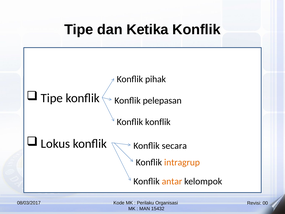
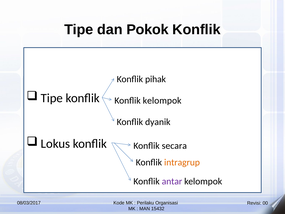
Ketika: Ketika -> Pokok
Konflik pelepasan: pelepasan -> kelompok
konflik at (158, 122): konflik -> dyanik
antar colour: orange -> purple
